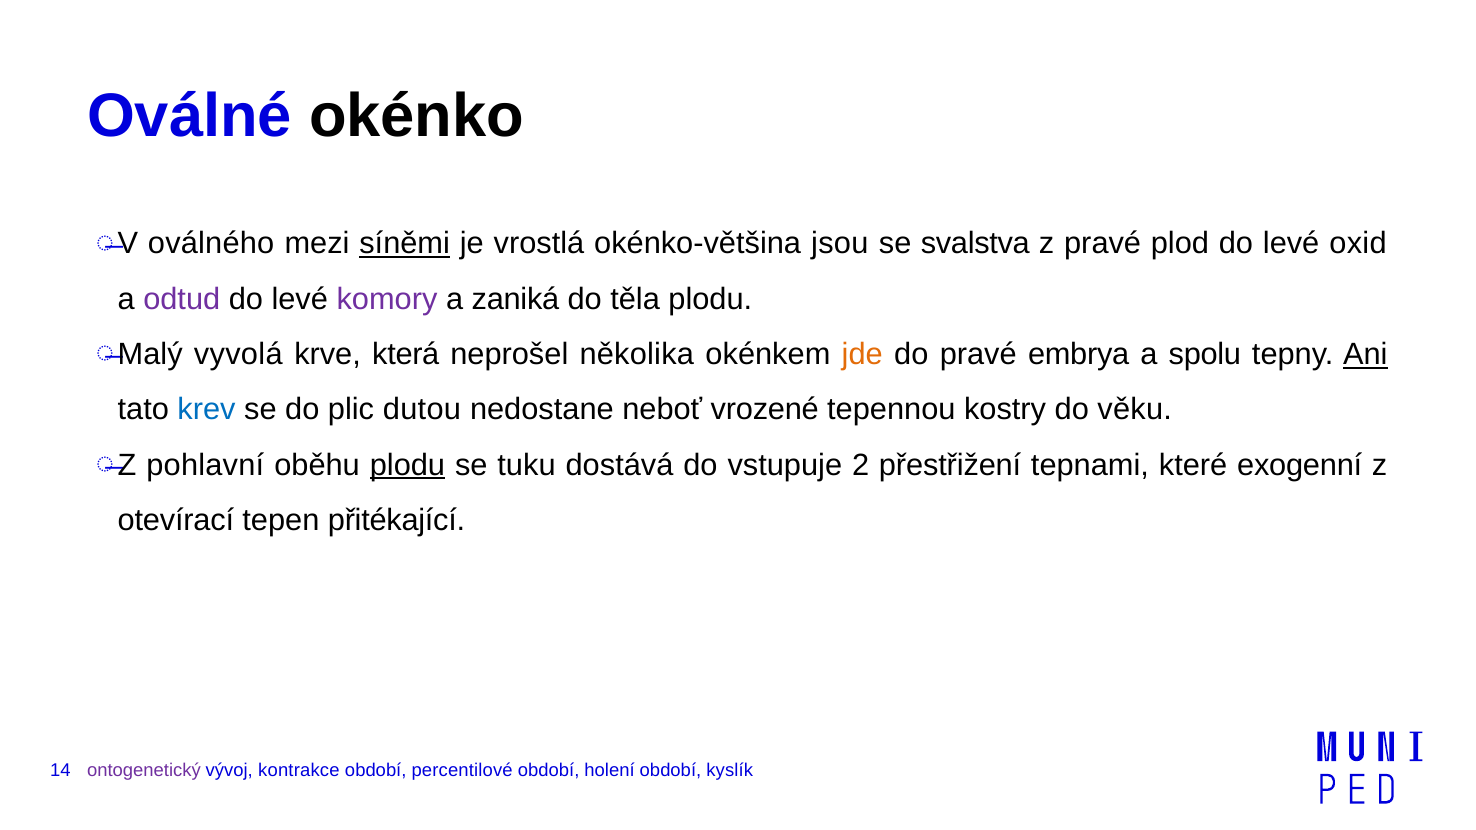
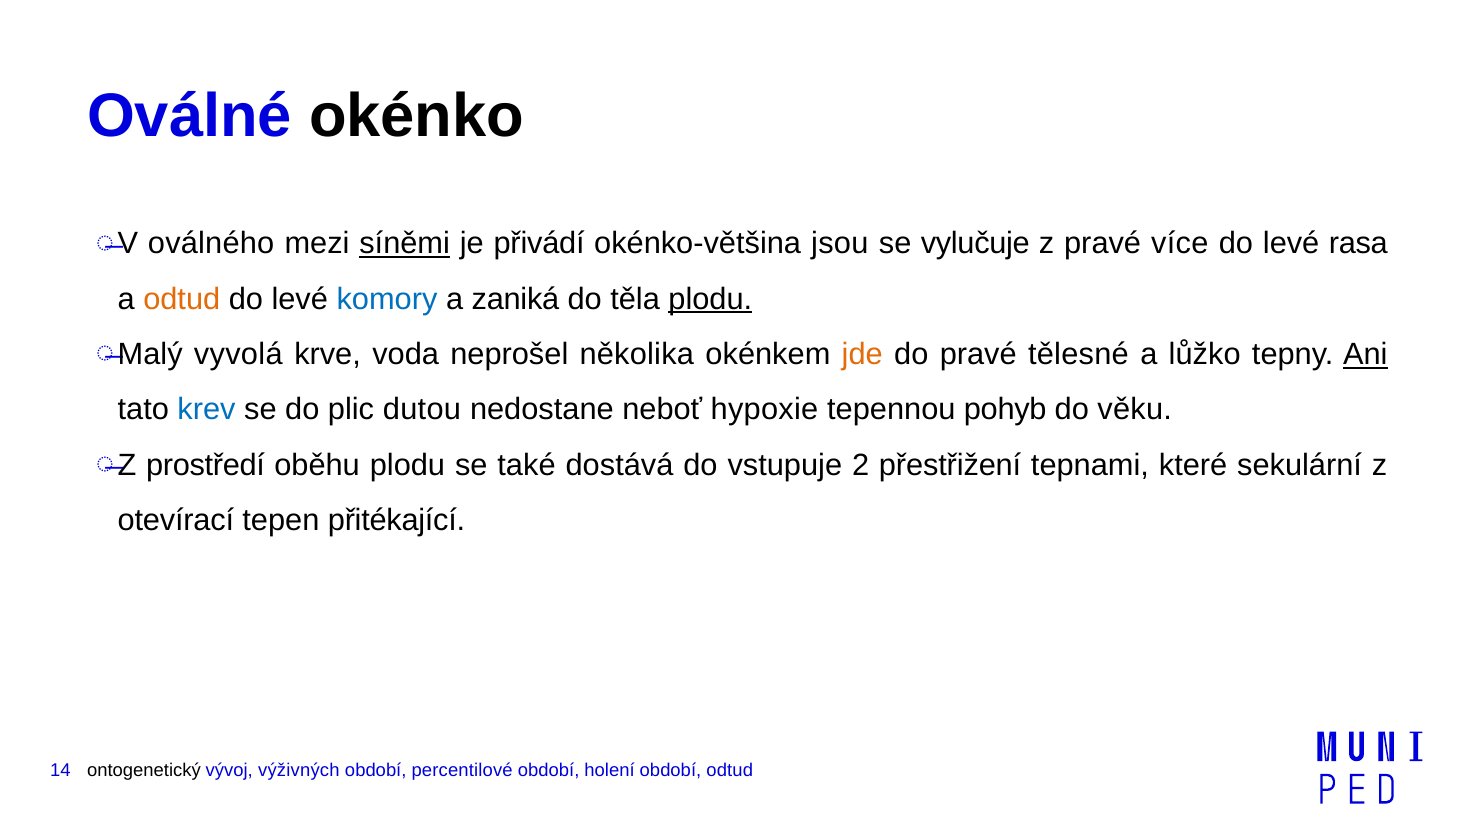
vrostlá: vrostlá -> přivádí
svalstva: svalstva -> vylučuje
plod: plod -> více
oxid: oxid -> rasa
odtud at (182, 299) colour: purple -> orange
komory colour: purple -> blue
plodu at (710, 299) underline: none -> present
která: která -> voda
embrya: embrya -> tělesné
spolu: spolu -> lůžko
vrozené: vrozené -> hypoxie
kostry: kostry -> pohyb
pohlavní: pohlavní -> prostředí
plodu at (407, 465) underline: present -> none
tuku: tuku -> také
exogenní: exogenní -> sekulární
ontogenetický colour: purple -> black
kontrakce: kontrakce -> výživných
období kyslík: kyslík -> odtud
